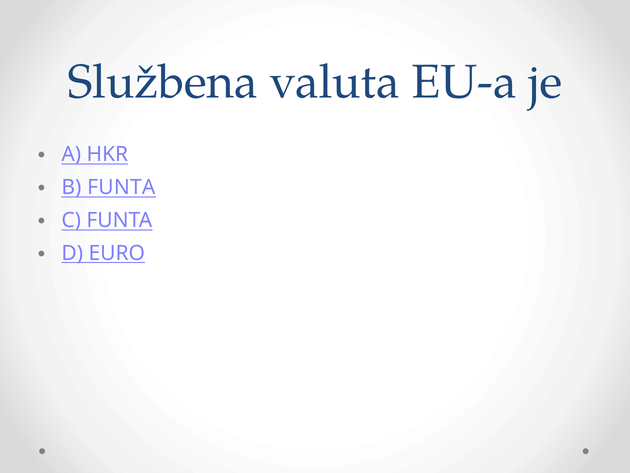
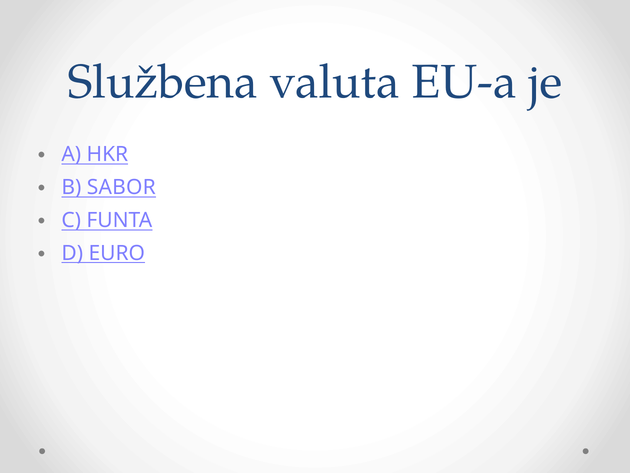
B FUNTA: FUNTA -> SABOR
